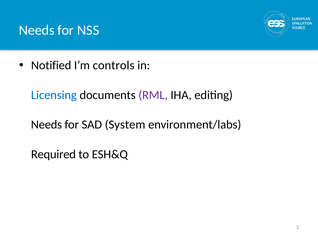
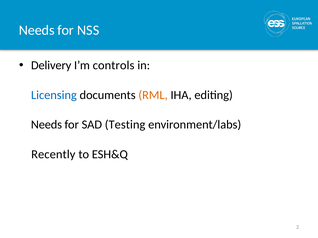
Notified: Notified -> Delivery
RML colour: purple -> orange
System: System -> Testing
Required: Required -> Recently
